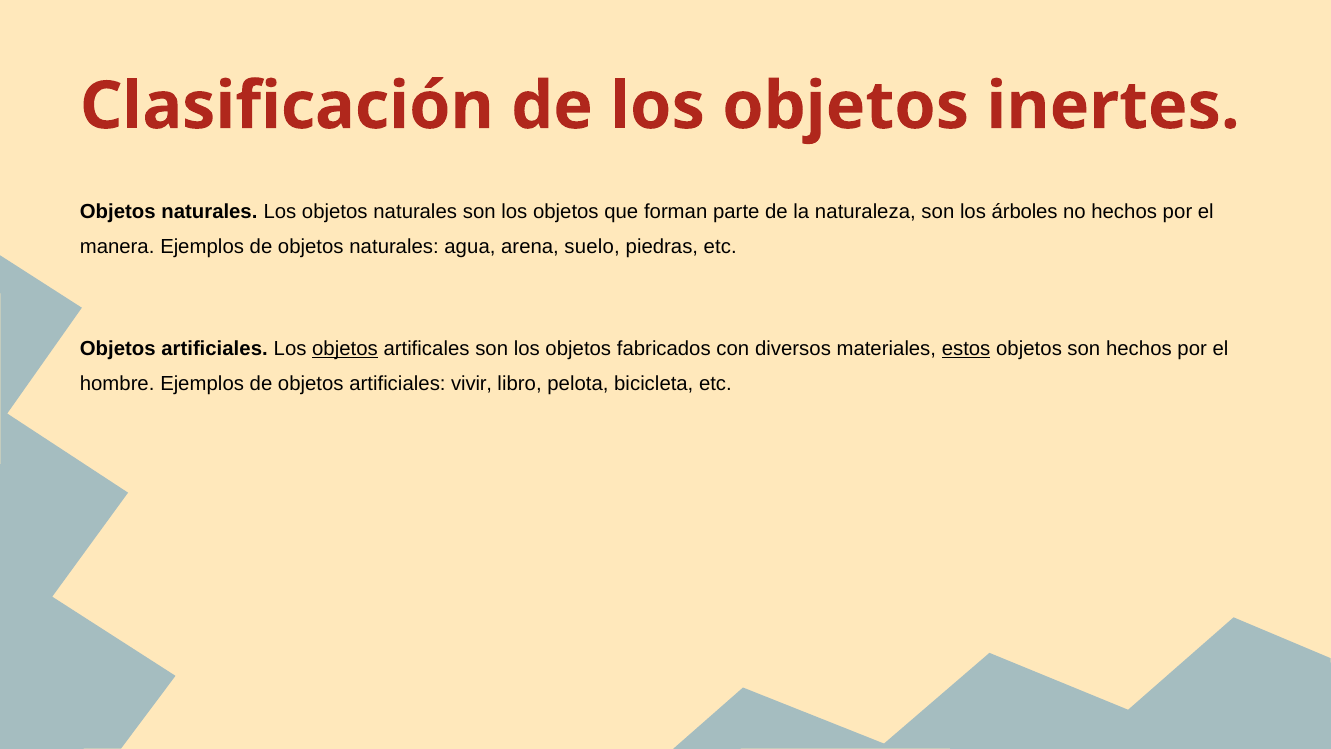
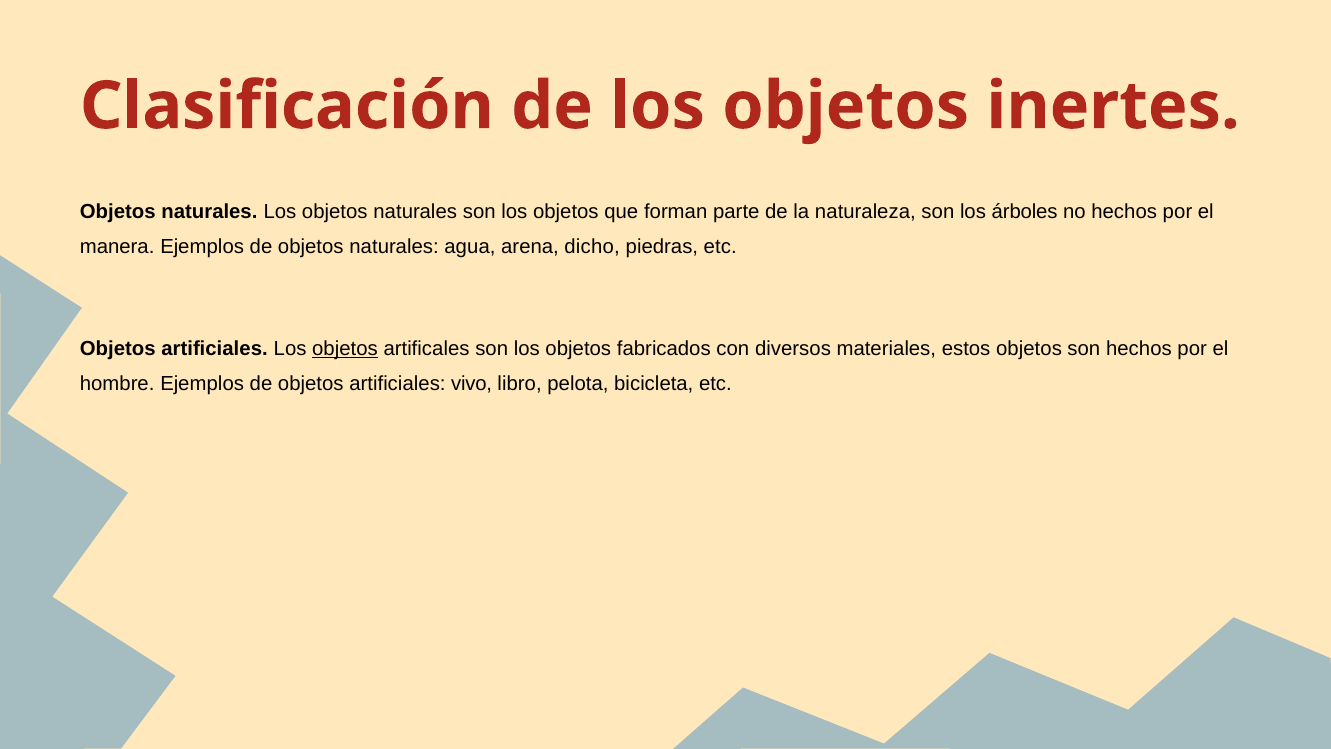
suelo: suelo -> dicho
estos underline: present -> none
vivir: vivir -> vivo
